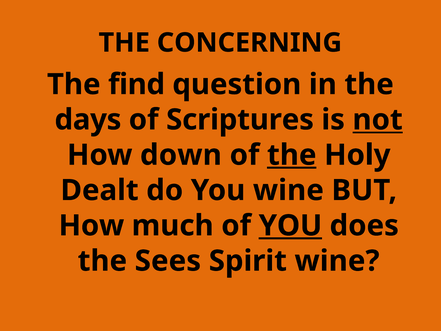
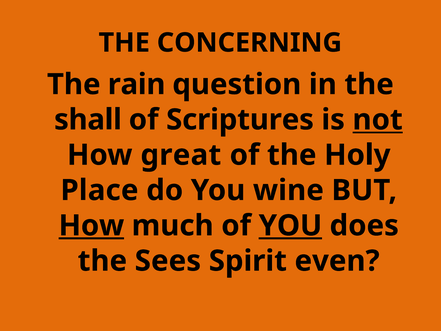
find: find -> rain
days: days -> shall
down: down -> great
the at (292, 155) underline: present -> none
Dealt: Dealt -> Place
How at (91, 225) underline: none -> present
Spirit wine: wine -> even
